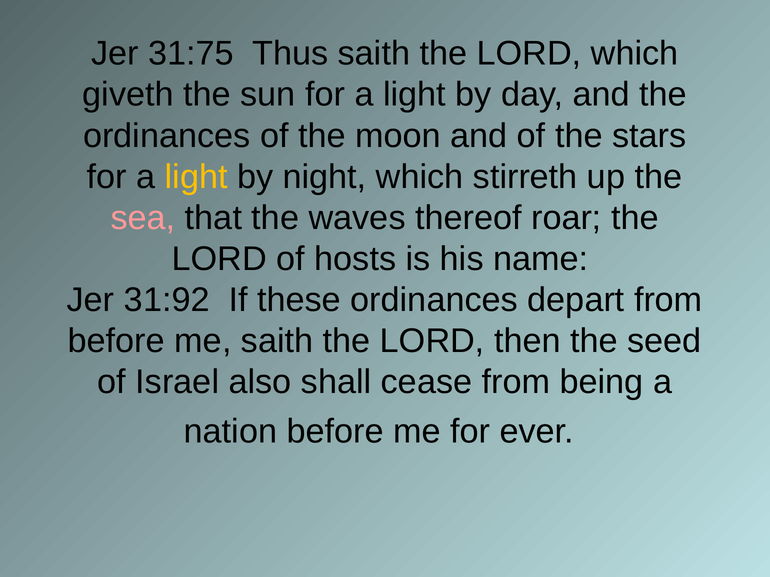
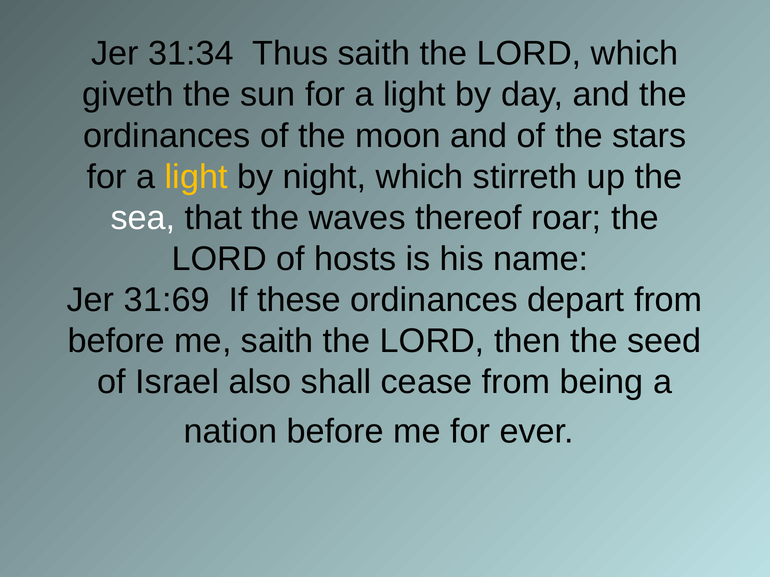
31:75: 31:75 -> 31:34
sea colour: pink -> white
31:92: 31:92 -> 31:69
